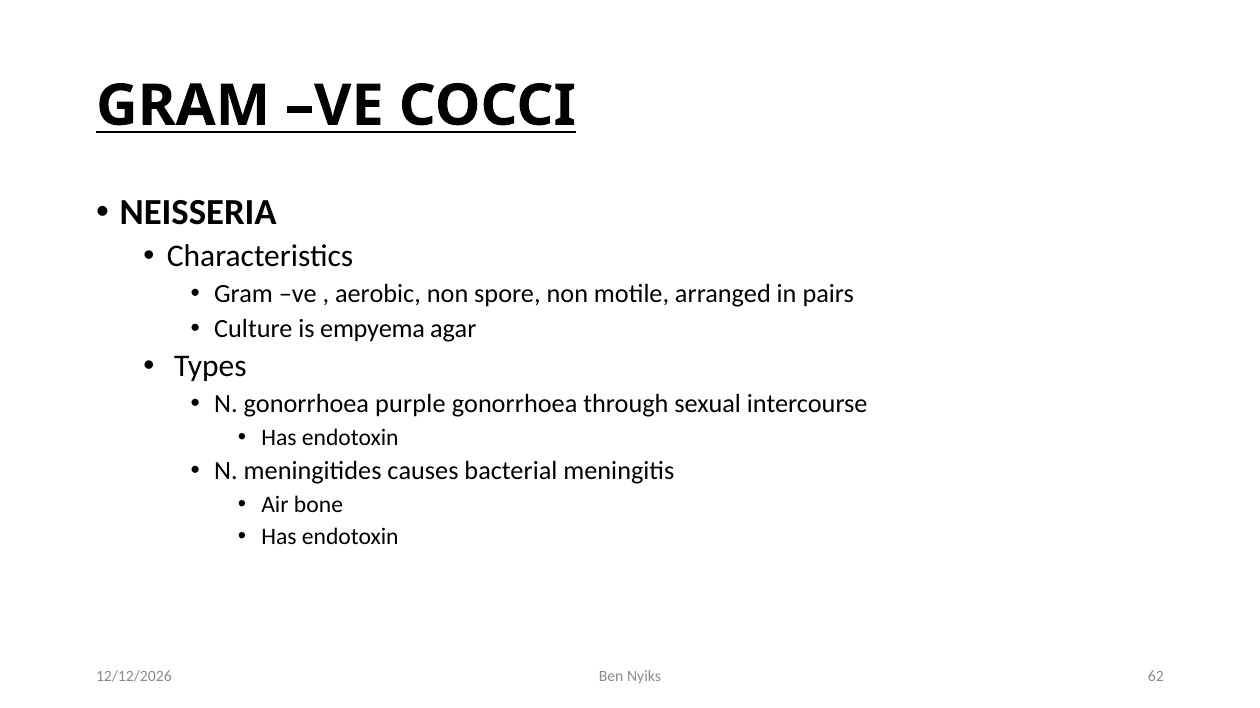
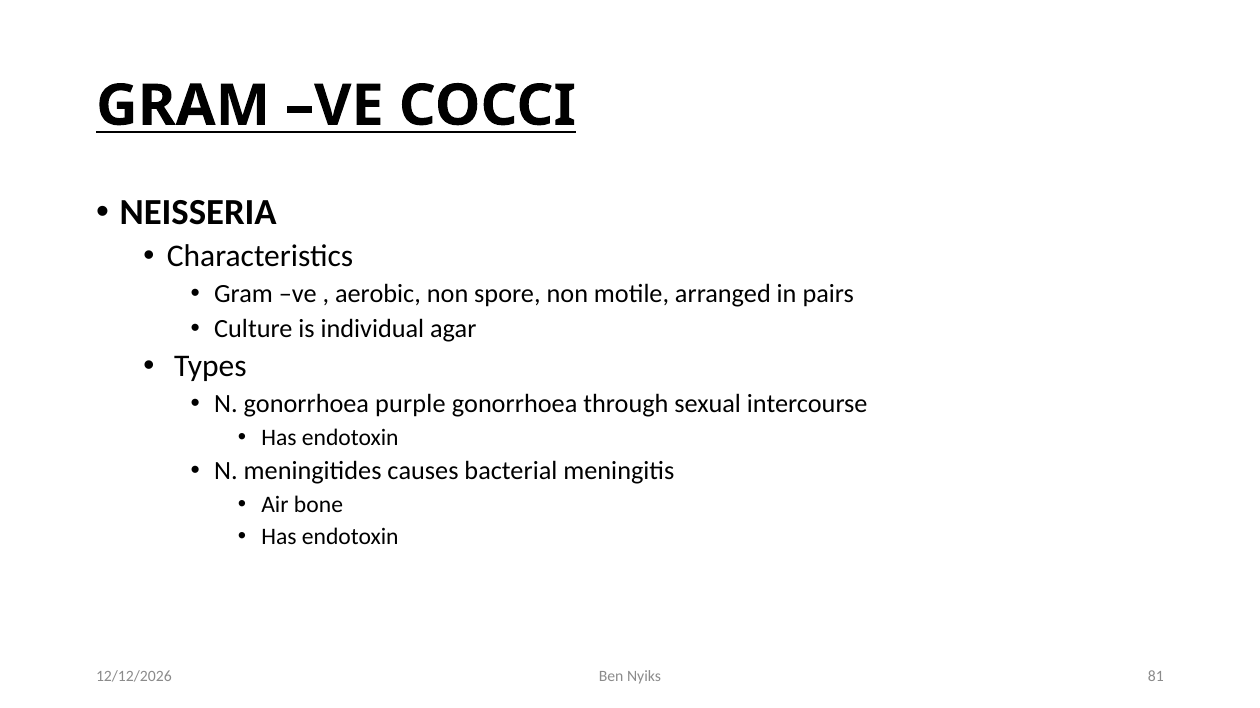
empyema: empyema -> individual
62: 62 -> 81
